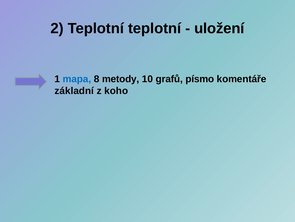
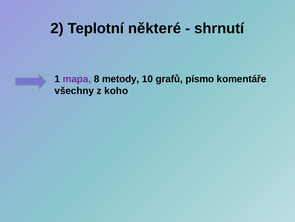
Teplotní teplotní: teplotní -> některé
uložení: uložení -> shrnutí
mapa colour: blue -> purple
základní: základní -> všechny
